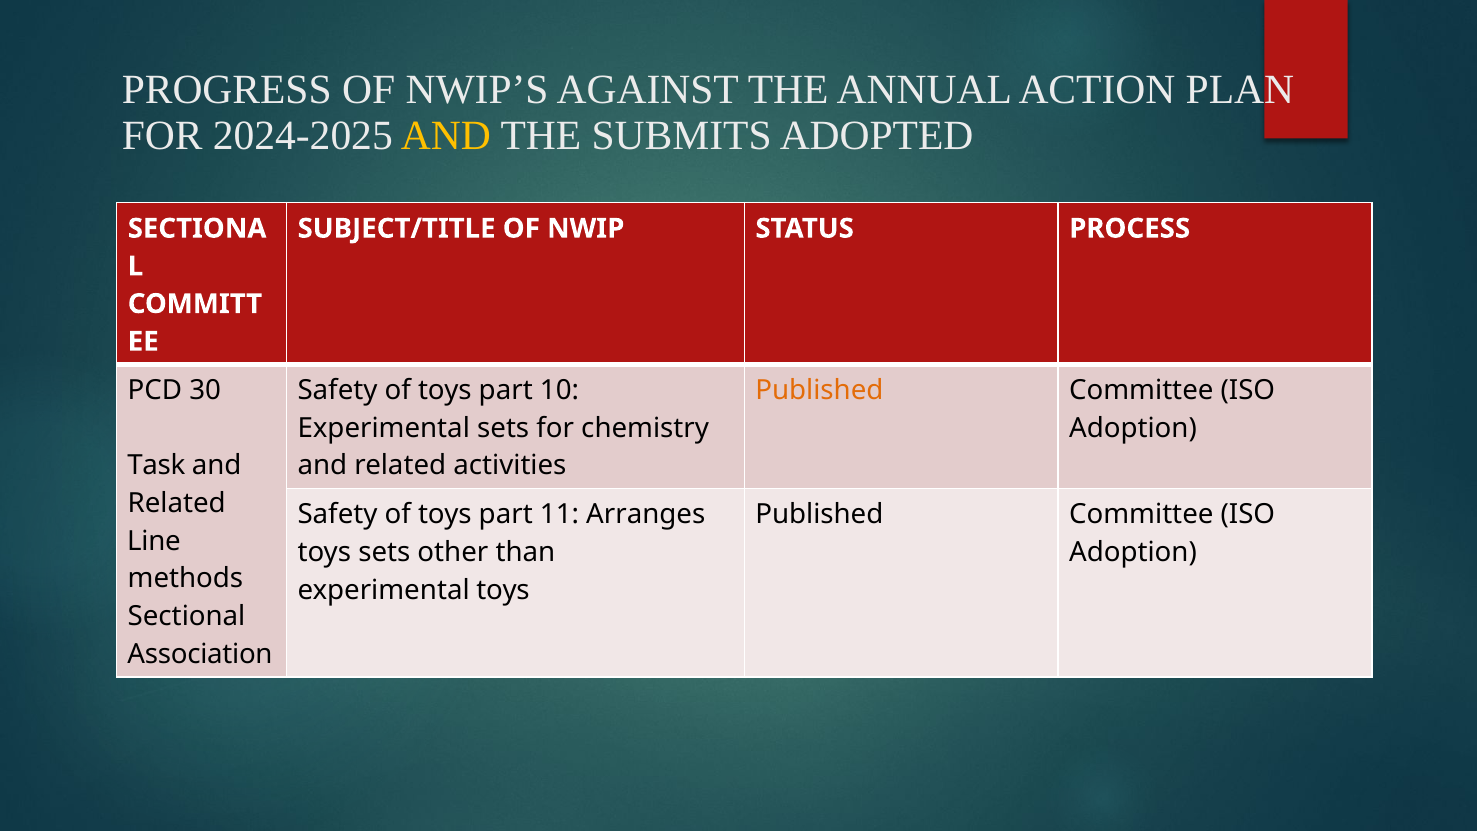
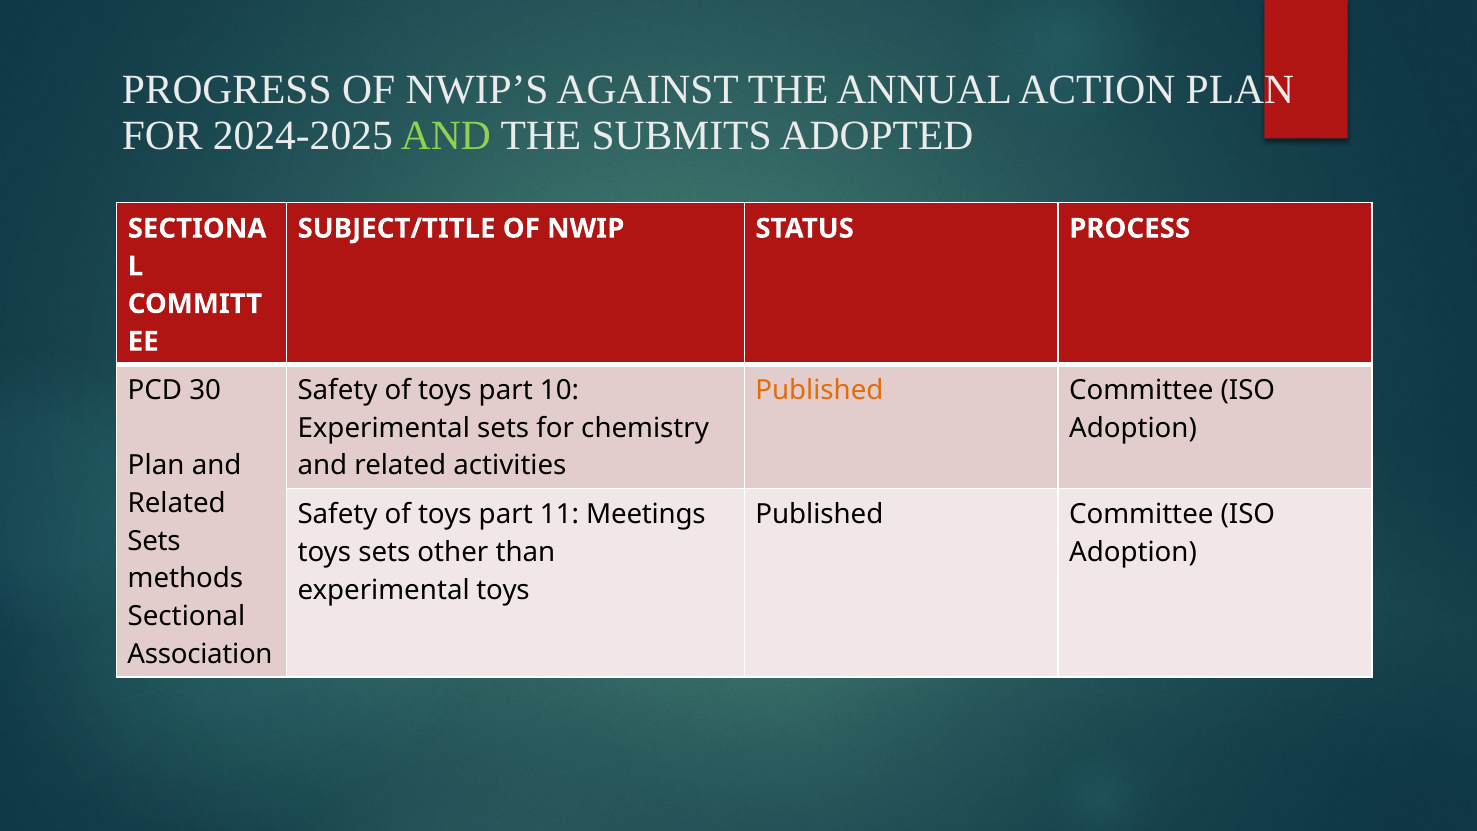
AND at (446, 136) colour: yellow -> light green
Task at (156, 466): Task -> Plan
Arranges: Arranges -> Meetings
Line at (154, 541): Line -> Sets
